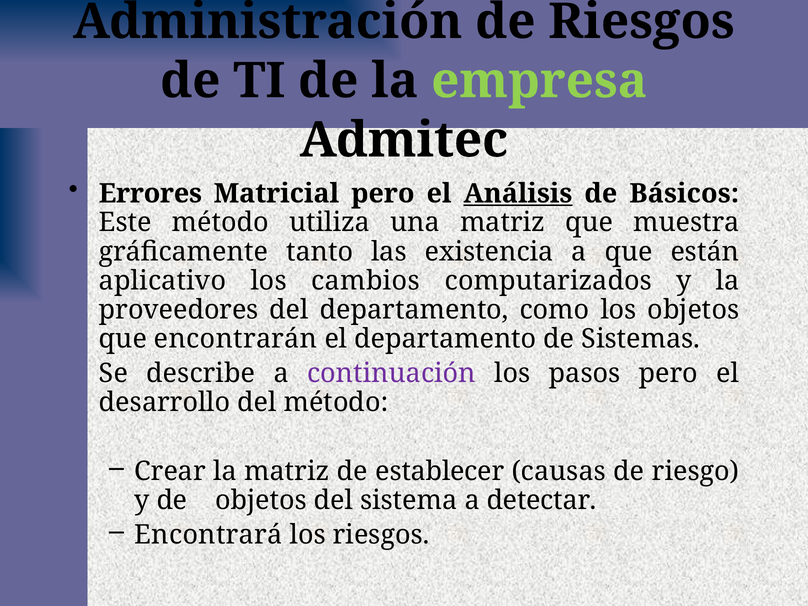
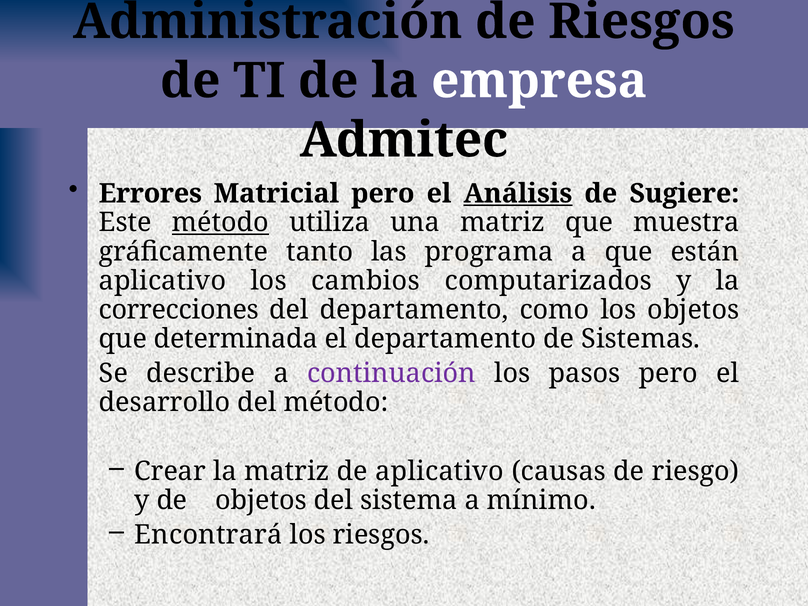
empresa colour: light green -> white
Básicos: Básicos -> Sugiere
método at (220, 223) underline: none -> present
existencia: existencia -> programa
proveedores: proveedores -> correcciones
encontrarán: encontrarán -> determinada
de establecer: establecer -> aplicativo
detectar: detectar -> mínimo
